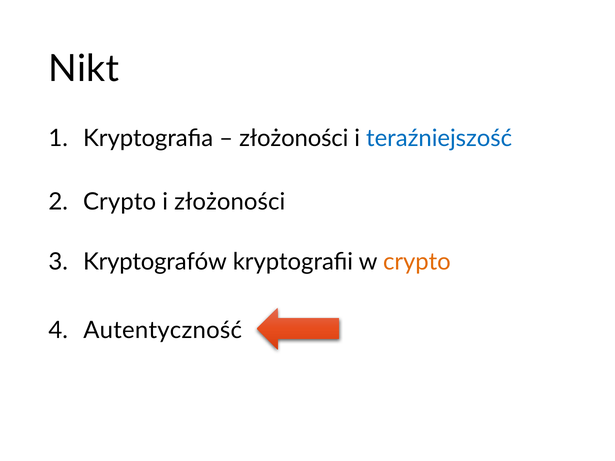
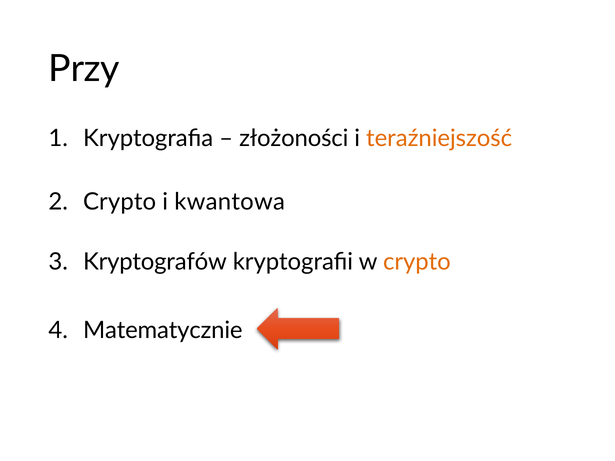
Nikt: Nikt -> Przy
teraźniejszość colour: blue -> orange
i złożoności: złożoności -> kwantowa
Autentyczność: Autentyczność -> Matematycznie
